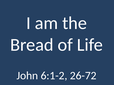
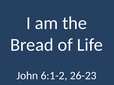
26-72: 26-72 -> 26-23
